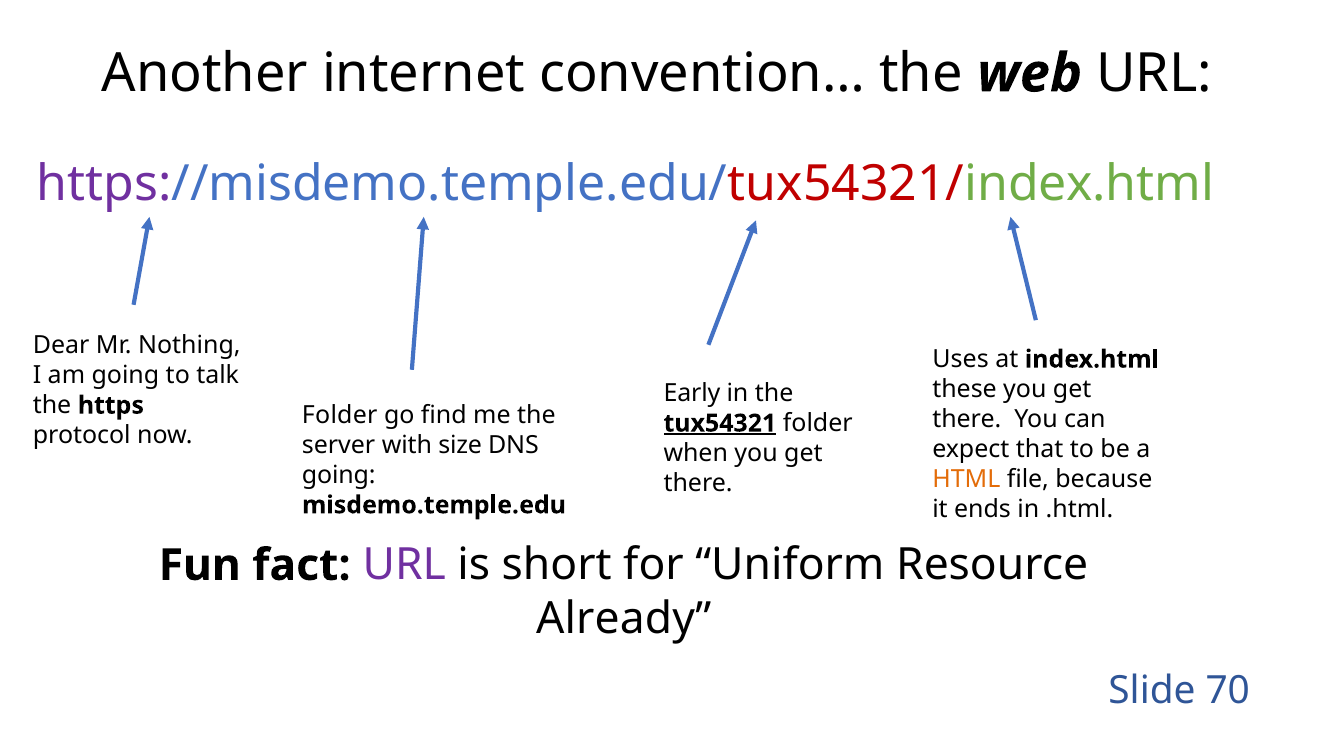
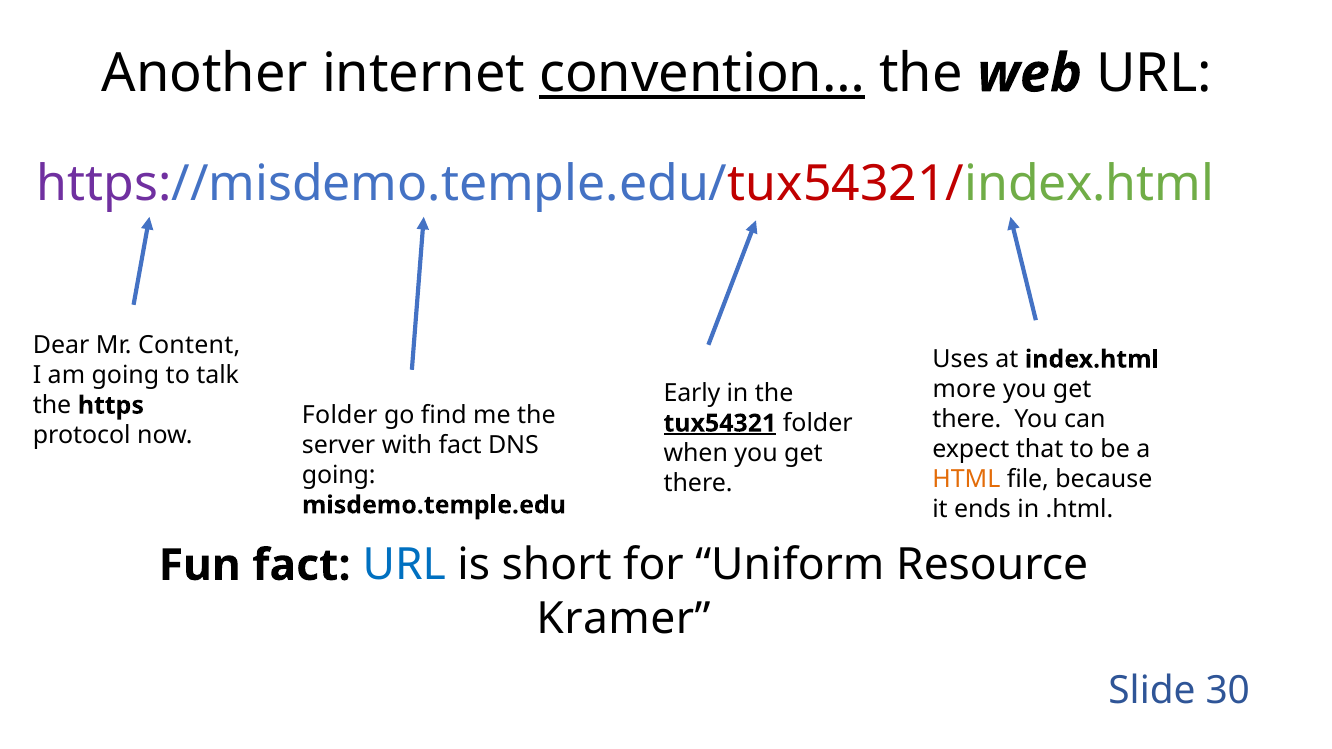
convention… underline: none -> present
Nothing: Nothing -> Content
these: these -> more
with size: size -> fact
URL at (404, 566) colour: purple -> blue
Already: Already -> Kramer
70: 70 -> 30
